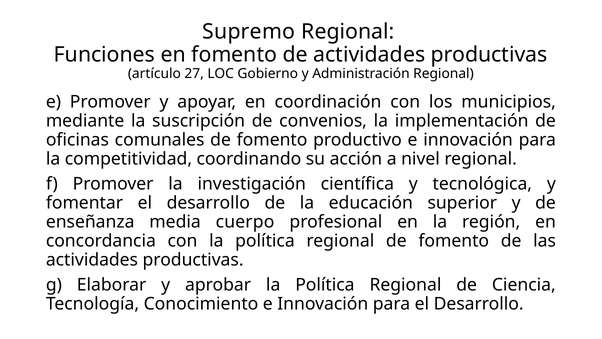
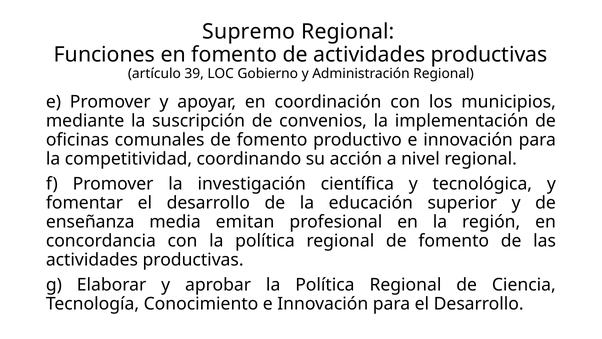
27: 27 -> 39
cuerpo: cuerpo -> emitan
